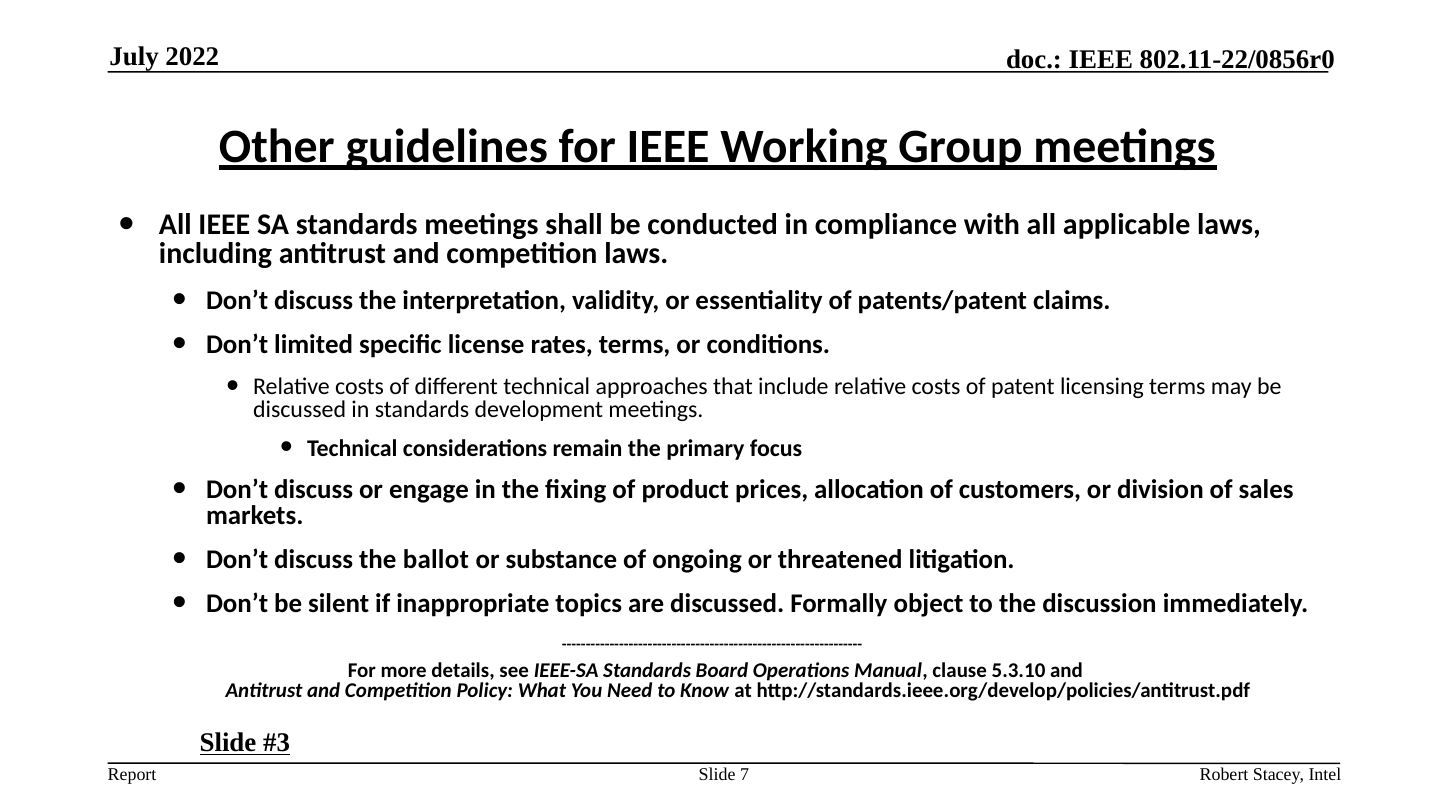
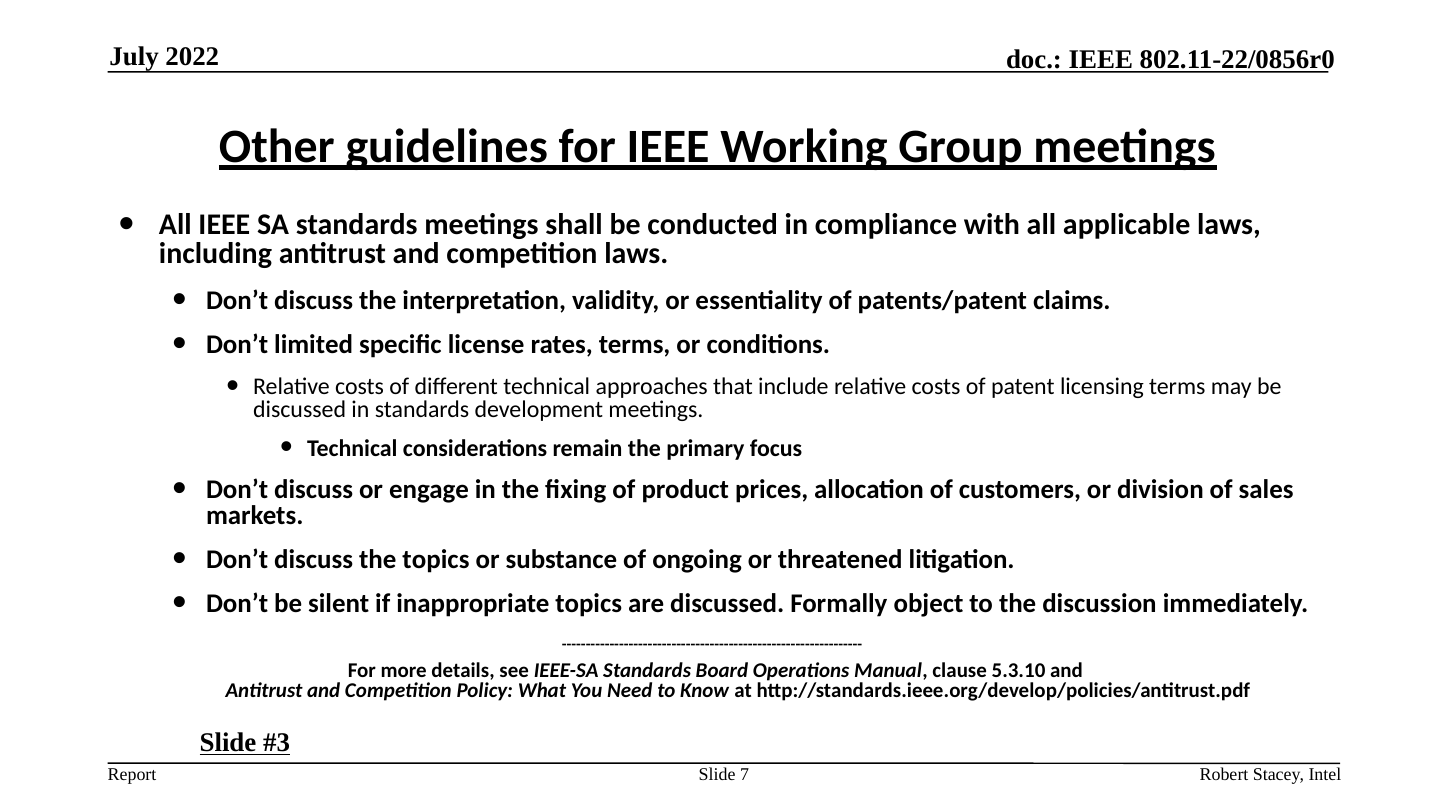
the ballot: ballot -> topics
